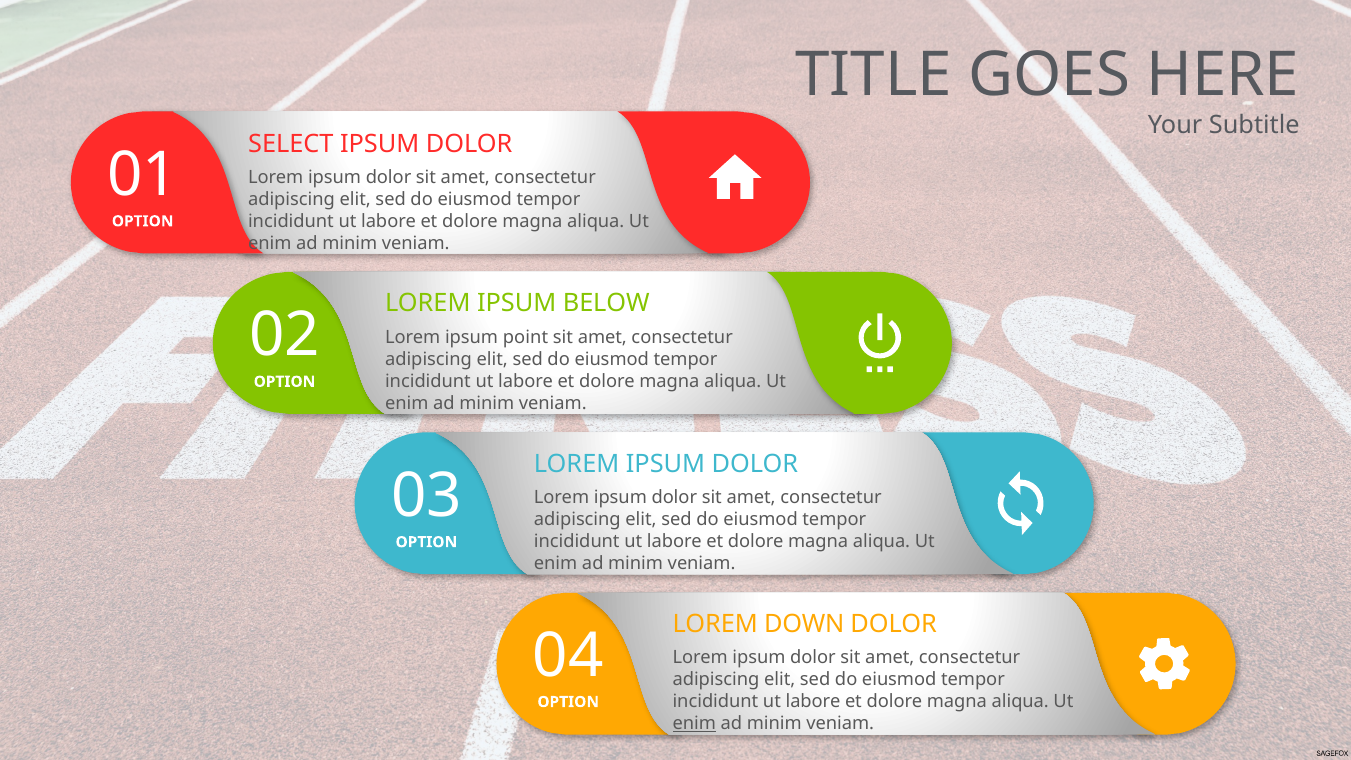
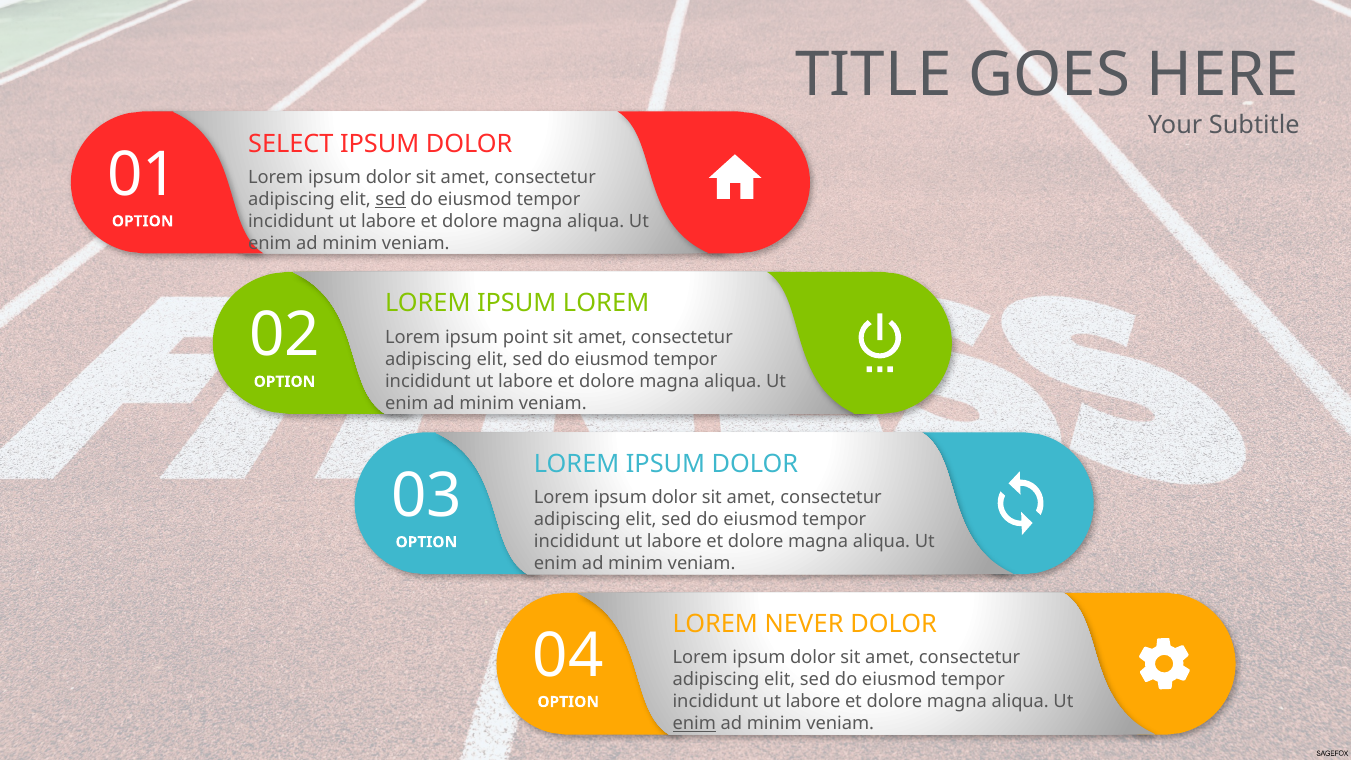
sed at (391, 199) underline: none -> present
IPSUM BELOW: BELOW -> LOREM
DOWN: DOWN -> NEVER
